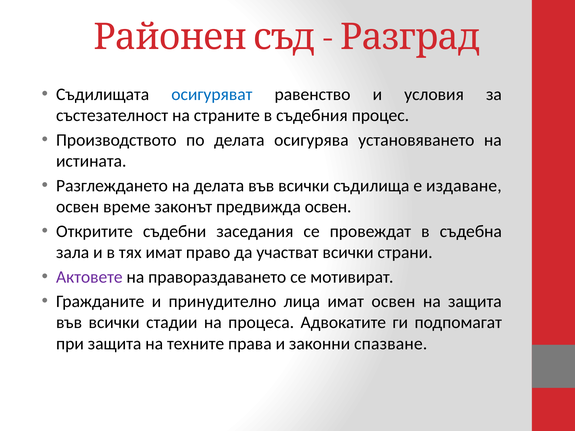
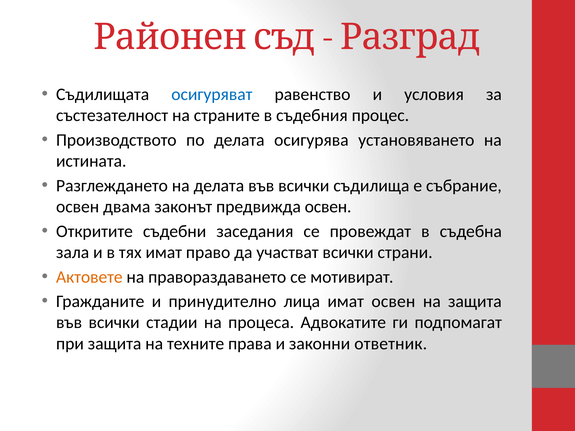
издаване: издаване -> събрание
време: време -> двама
Актовете colour: purple -> orange
спазване: спазване -> ответник
